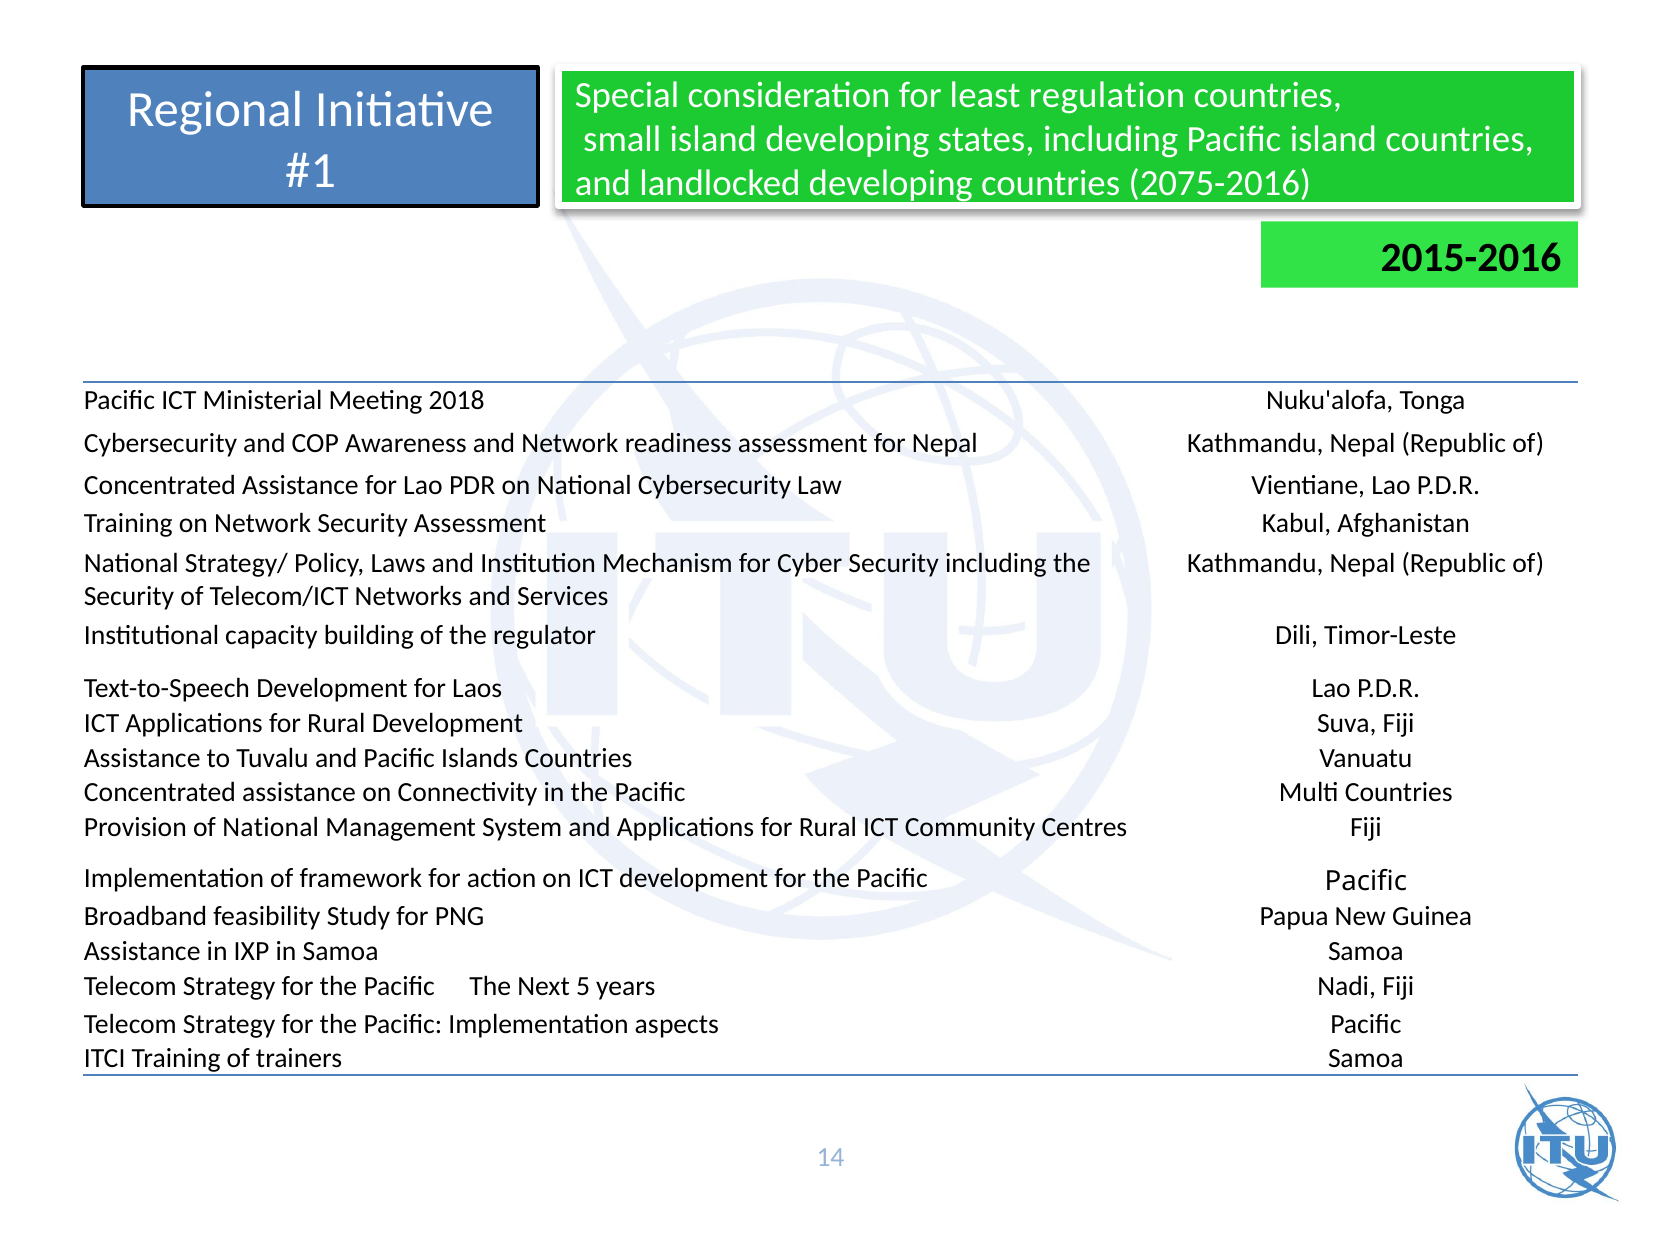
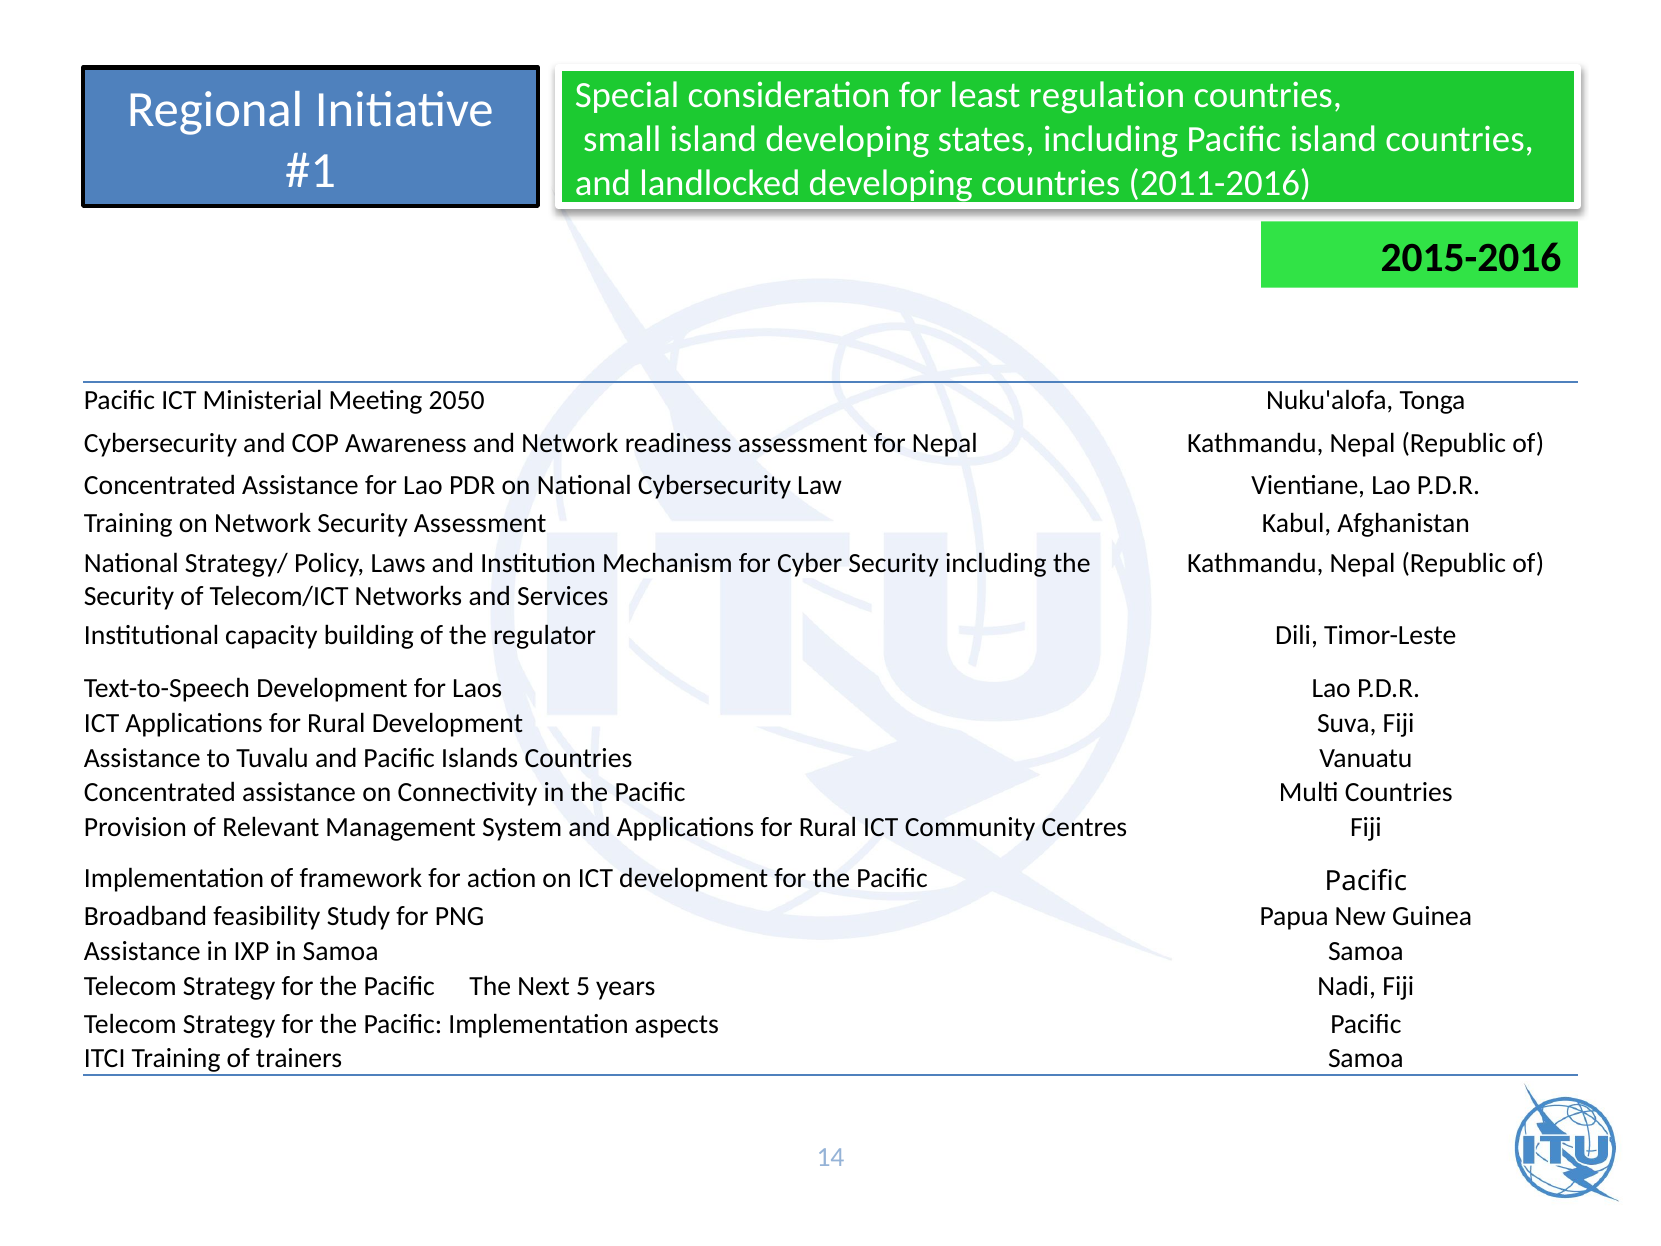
2075-2016: 2075-2016 -> 2011-2016
2018: 2018 -> 2050
of National: National -> Relevant
